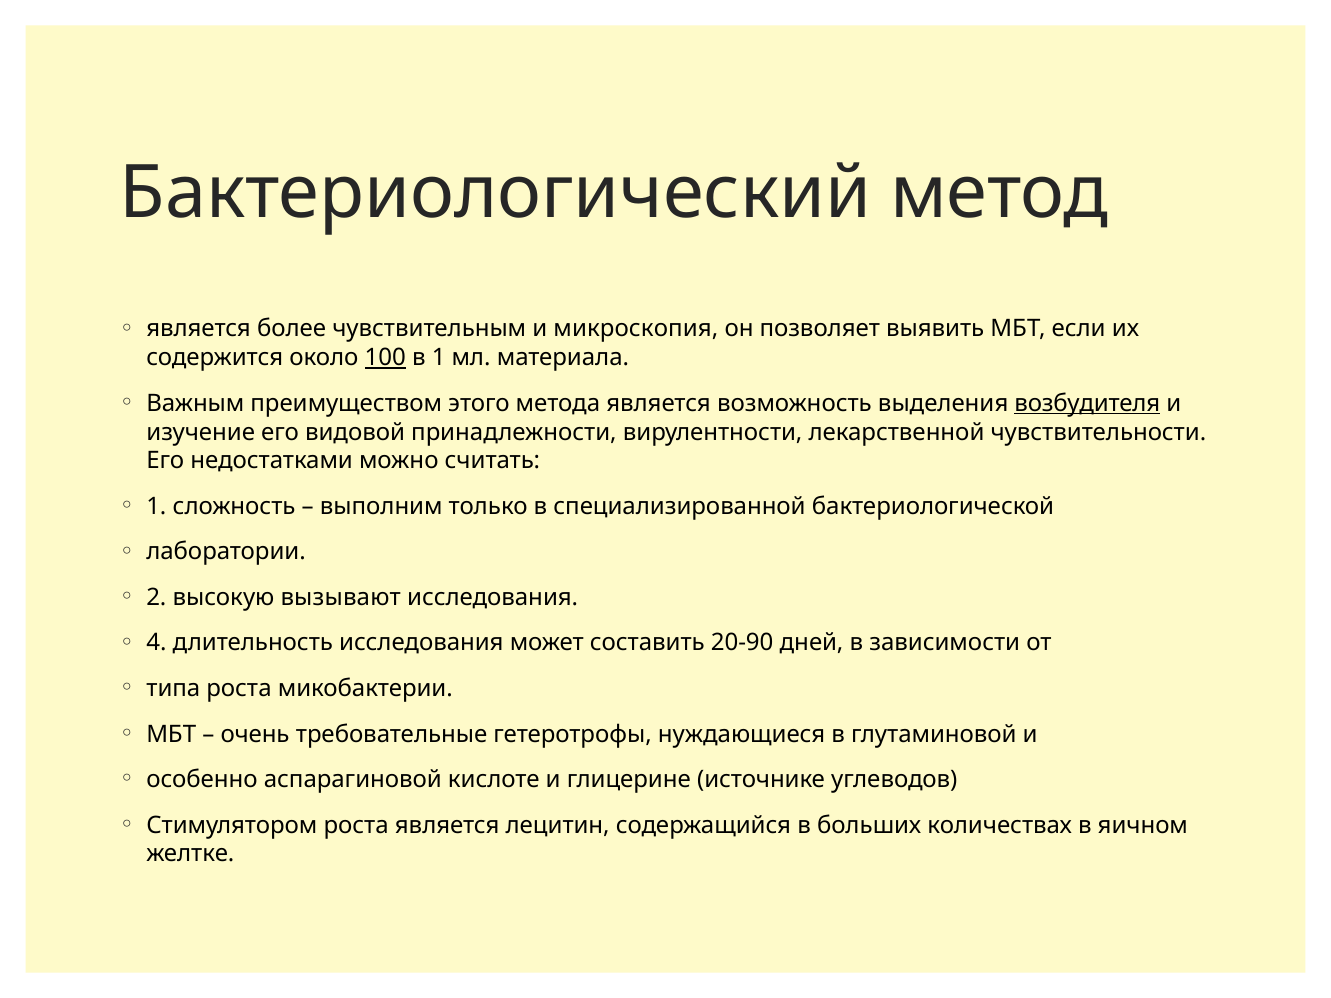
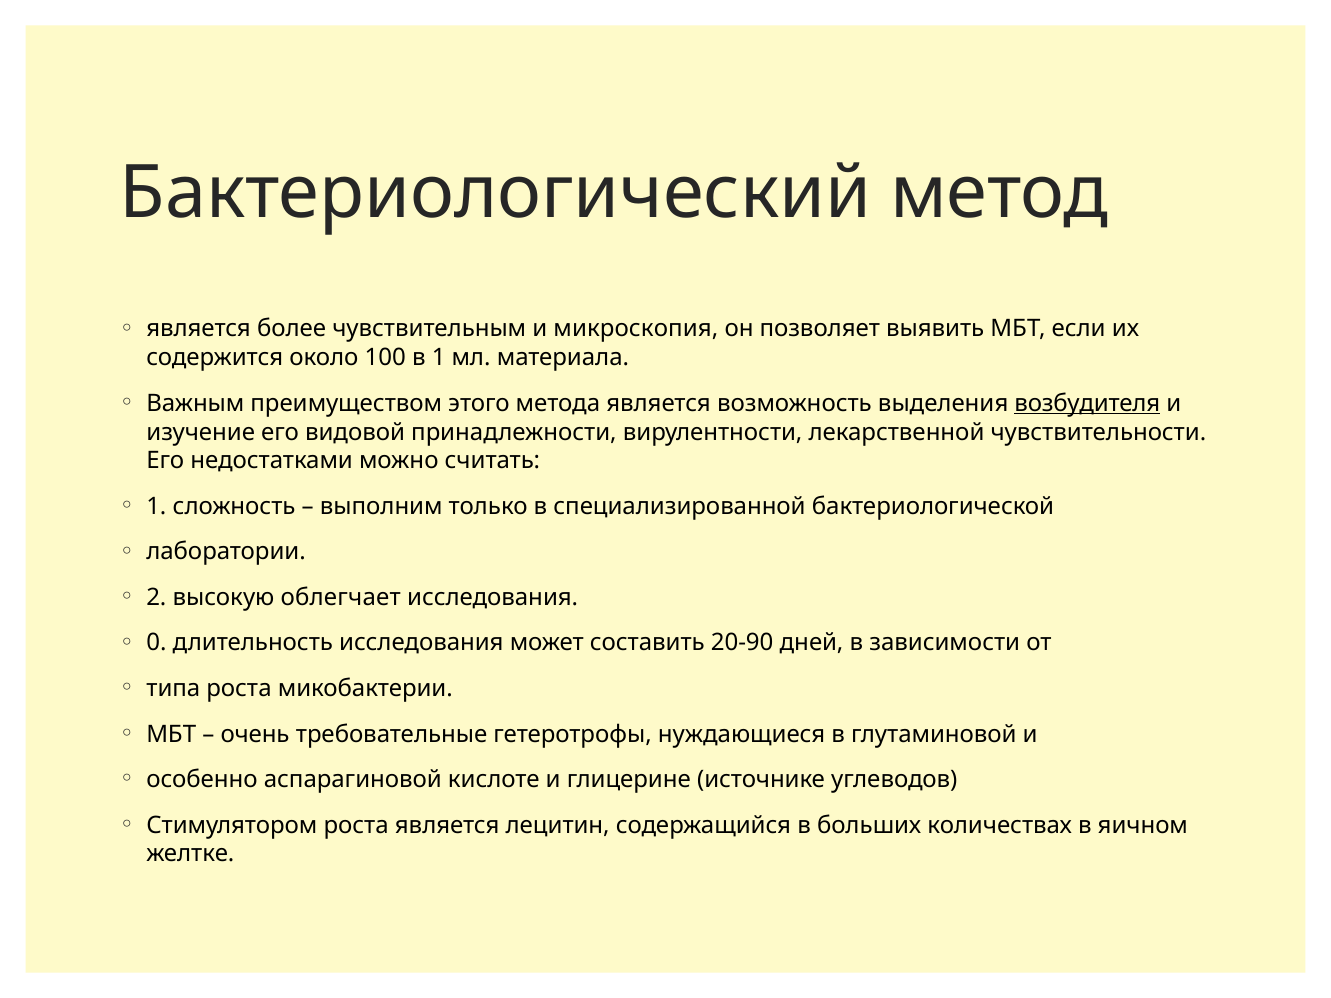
100 underline: present -> none
вызывают: вызывают -> облегчает
4: 4 -> 0
